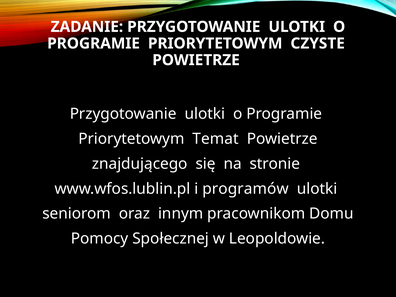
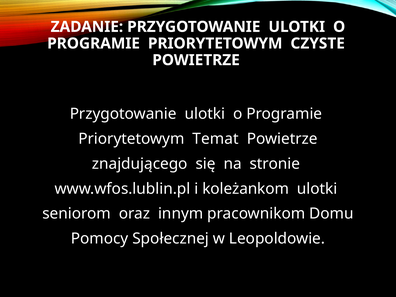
programów: programów -> koleżankom
